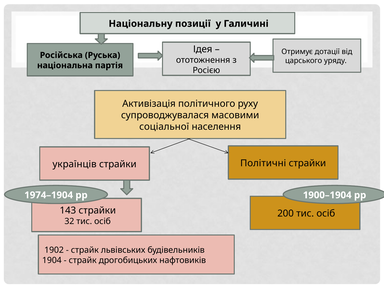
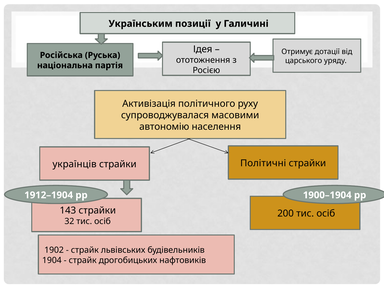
Національну: Національну -> Українським
соціальної: соціальної -> автономію
1974–1904: 1974–1904 -> 1912–1904
